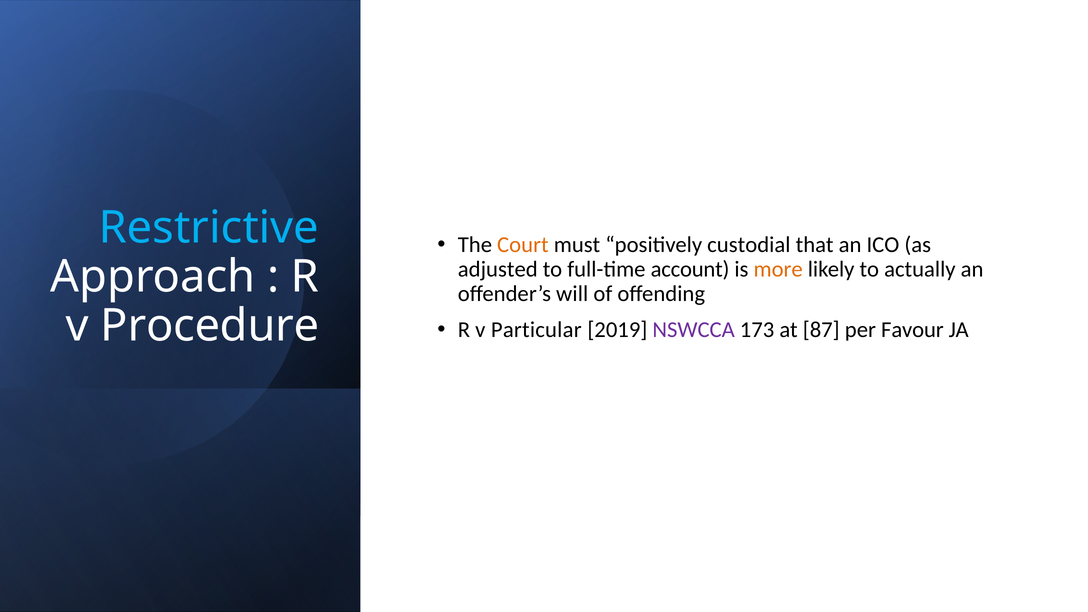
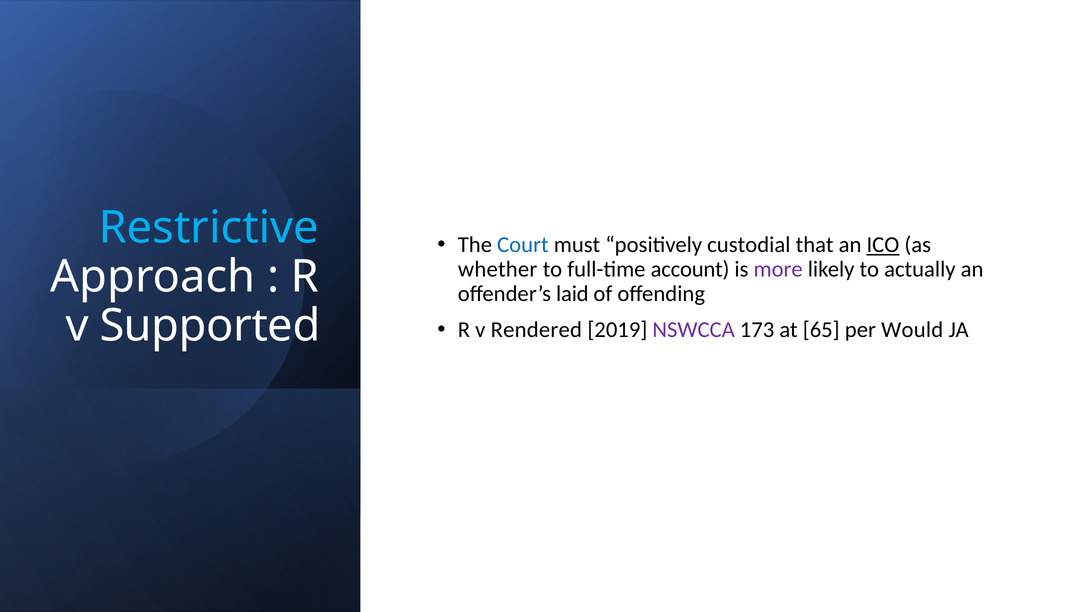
Court colour: orange -> blue
ICO underline: none -> present
adjusted: adjusted -> whether
more colour: orange -> purple
will: will -> laid
Procedure: Procedure -> Supported
Particular: Particular -> Rendered
87: 87 -> 65
Favour: Favour -> Would
